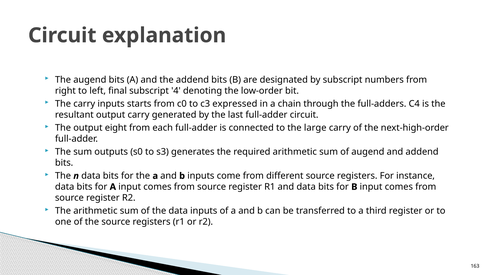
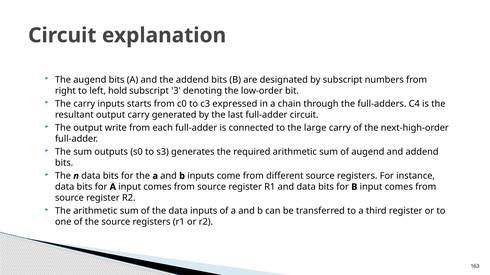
final: final -> hold
4: 4 -> 3
eight: eight -> write
